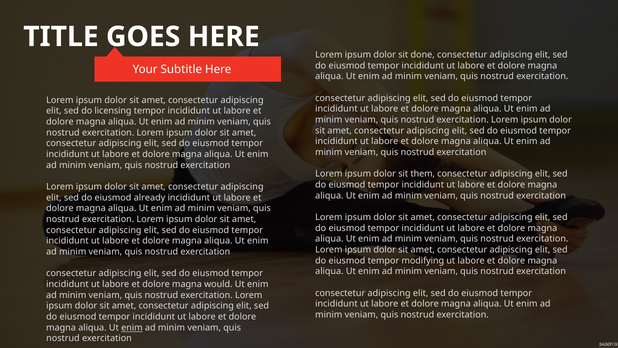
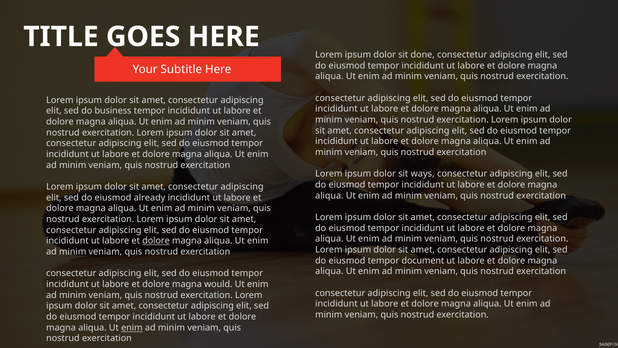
licensing: licensing -> business
them: them -> ways
dolore at (156, 241) underline: none -> present
modifying: modifying -> document
